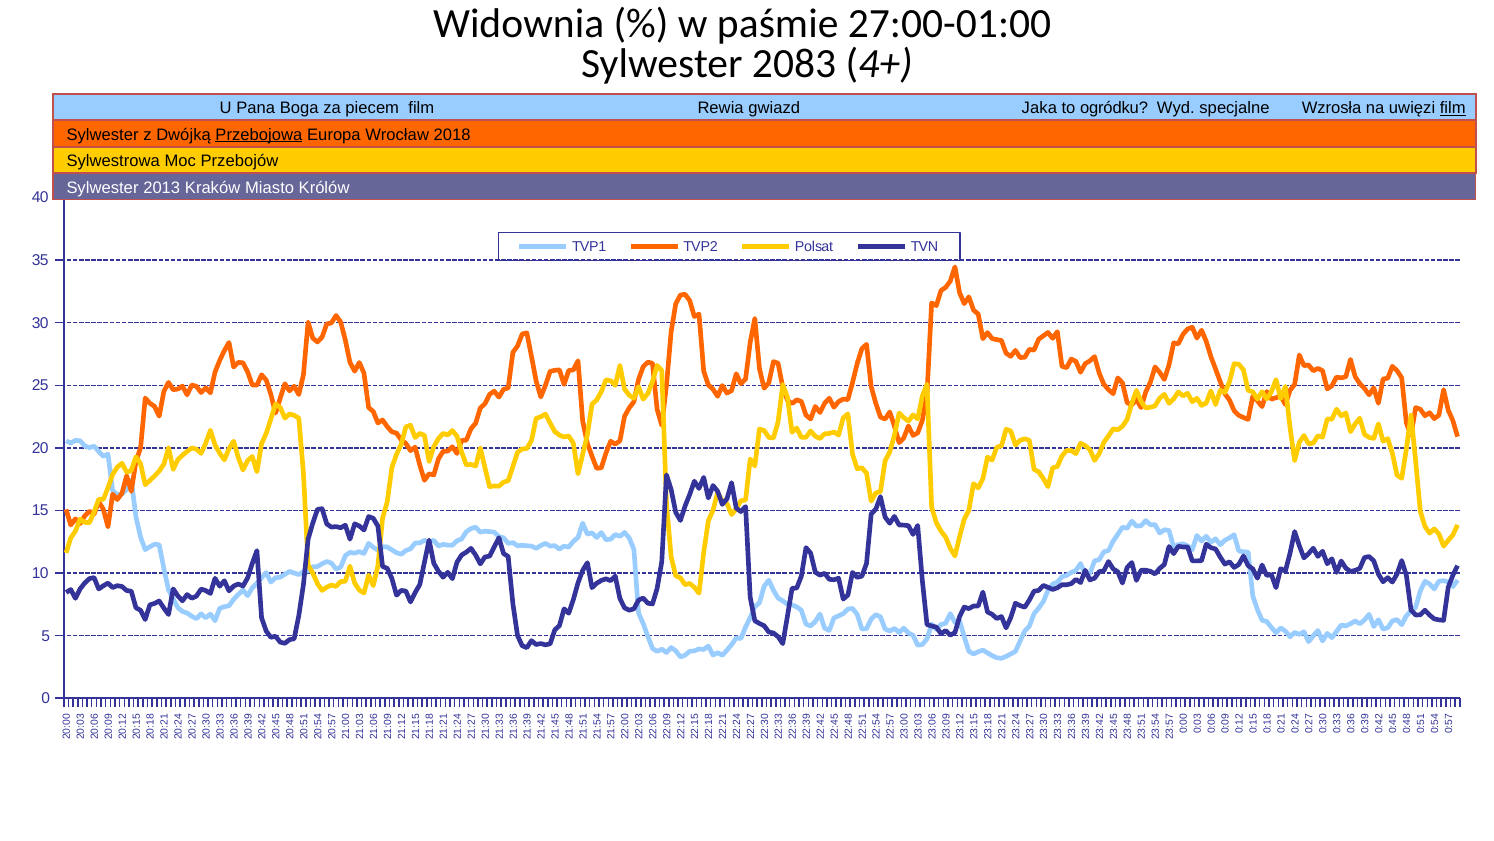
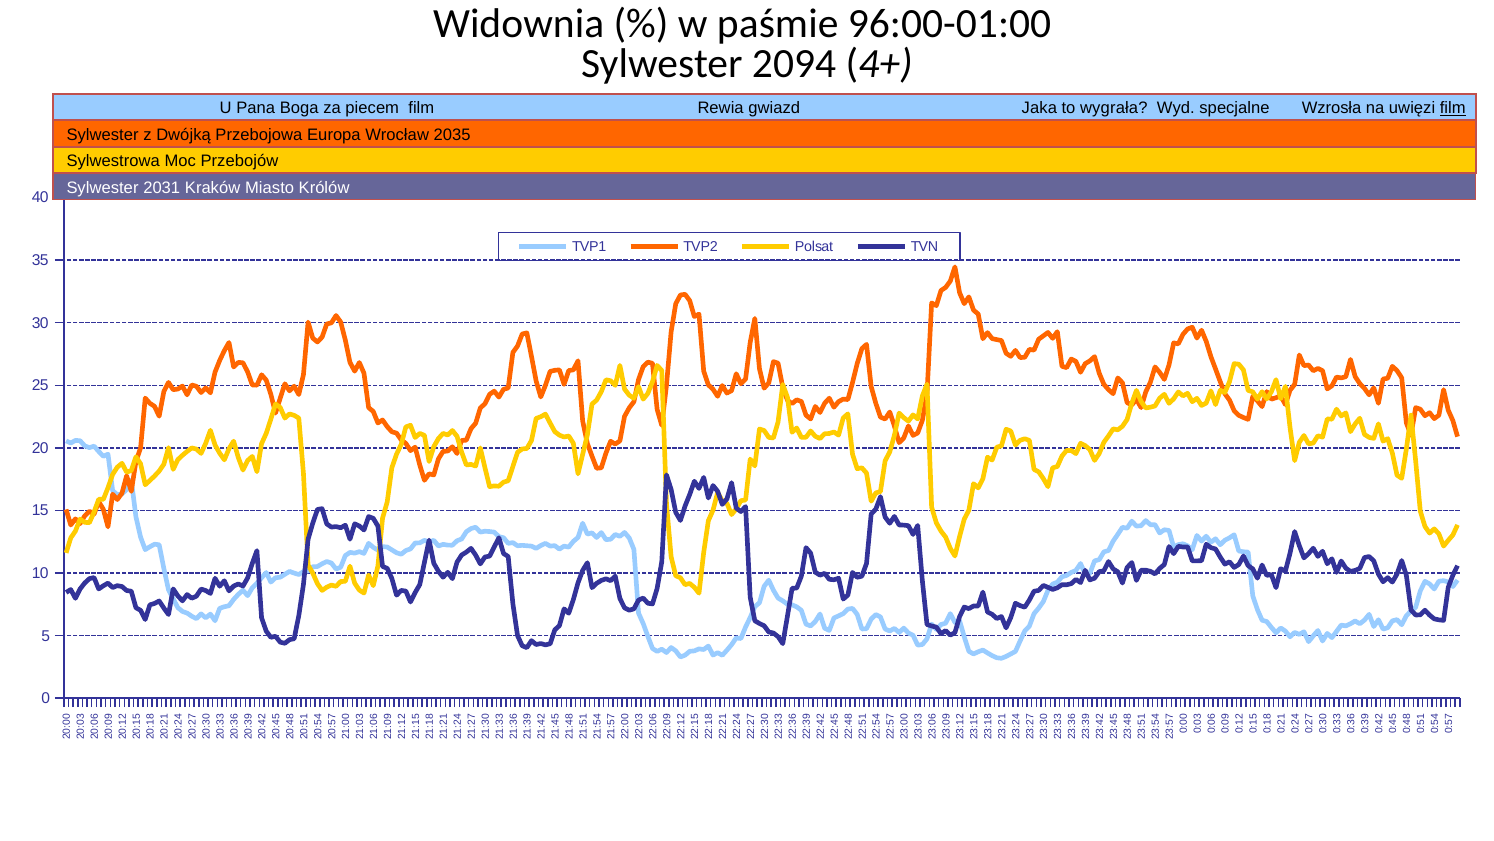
27:00-01:00: 27:00-01:00 -> 96:00-01:00
2083: 2083 -> 2094
ogródku: ogródku -> wygrała
Przebojowa underline: present -> none
2018: 2018 -> 2035
2013: 2013 -> 2031
